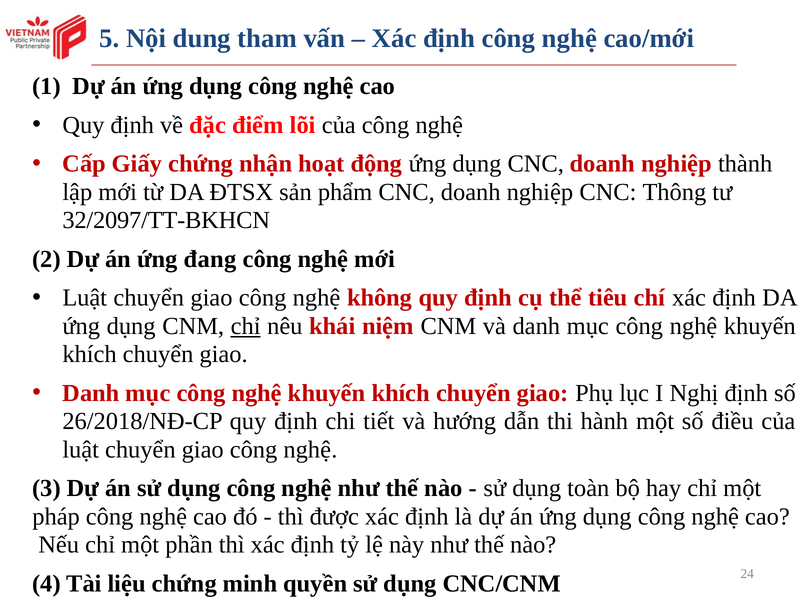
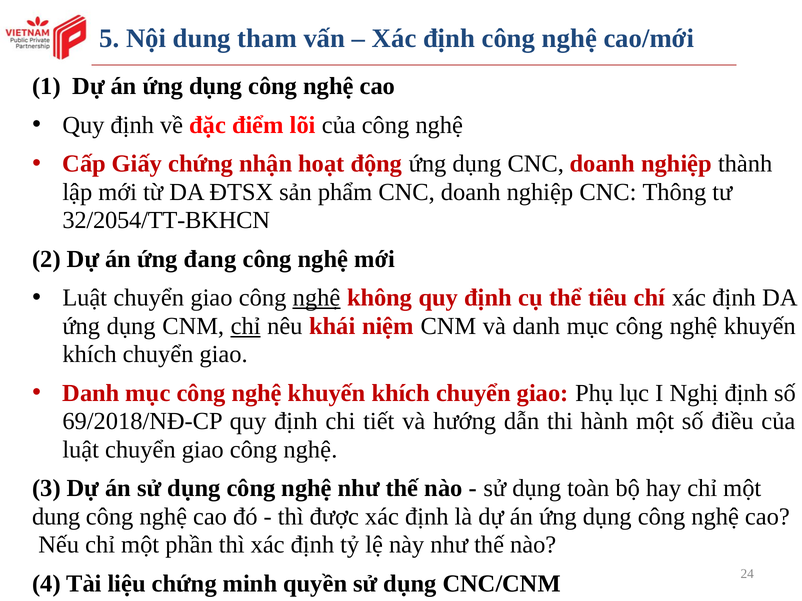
32/2097/TT-BKHCN: 32/2097/TT-BKHCN -> 32/2054/TT-BKHCN
nghệ at (316, 298) underline: none -> present
26/2018/NĐ-CP: 26/2018/NĐ-CP -> 69/2018/NĐ-CP
pháp at (56, 517): pháp -> dung
